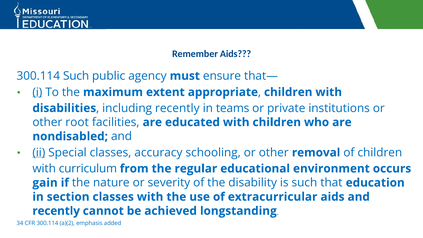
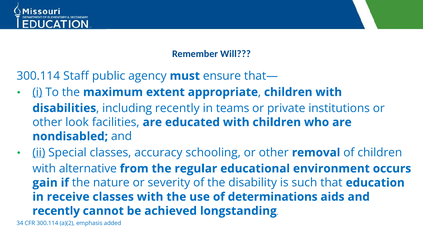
Remember Aids: Aids -> Will
300.114 Such: Such -> Staff
root: root -> look
curriculum: curriculum -> alternative
section: section -> receive
extracurricular: extracurricular -> determinations
